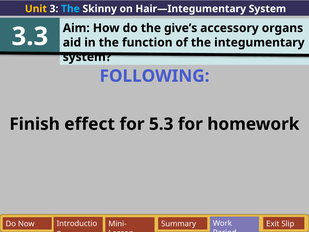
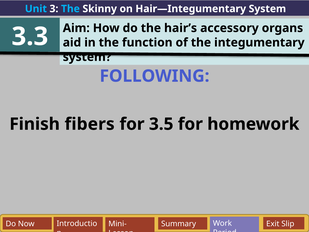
Unit colour: yellow -> light blue
give’s: give’s -> hair’s
effect: effect -> fibers
5.3: 5.3 -> 3.5
